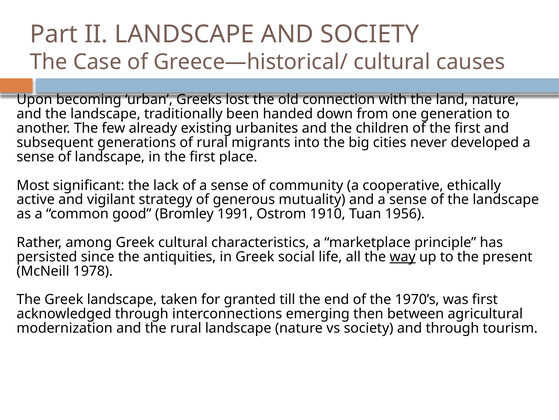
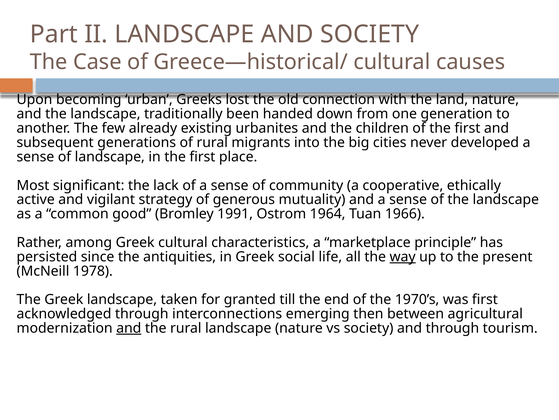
1910: 1910 -> 1964
1956: 1956 -> 1966
and at (129, 328) underline: none -> present
